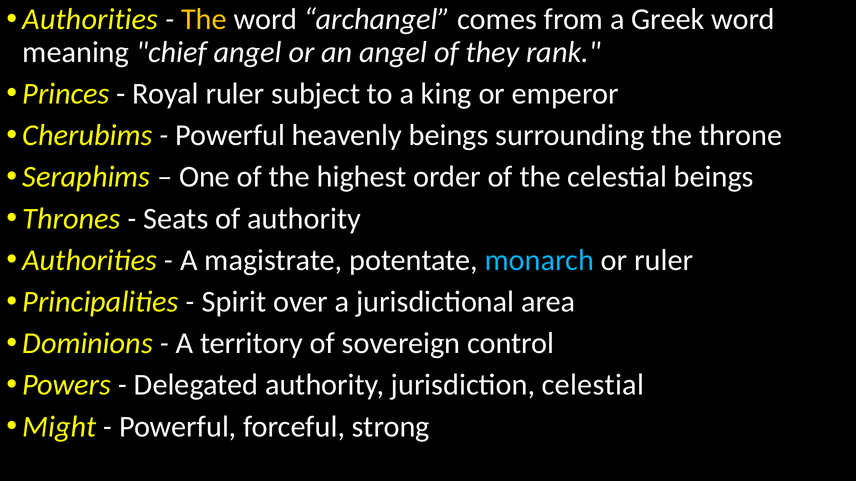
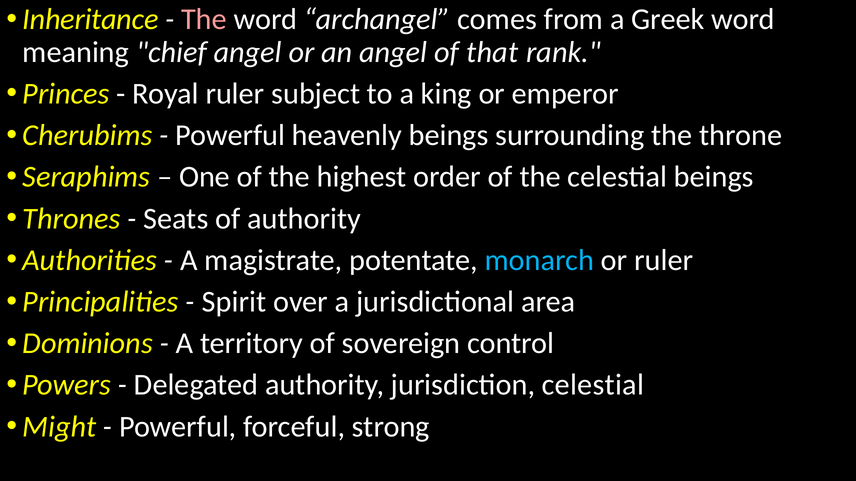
Authorities at (90, 19): Authorities -> Inheritance
The at (204, 19) colour: yellow -> pink
they: they -> that
